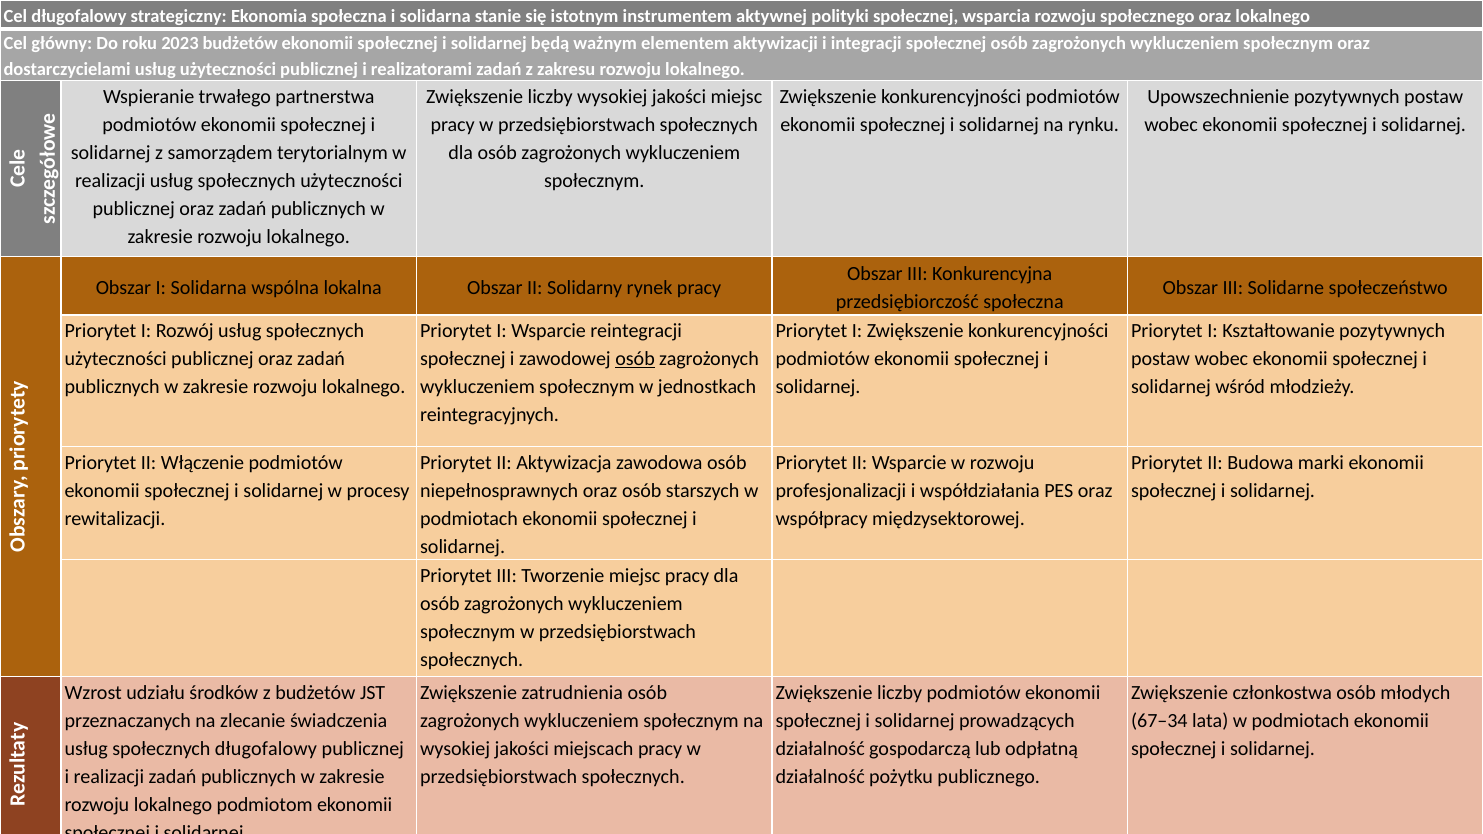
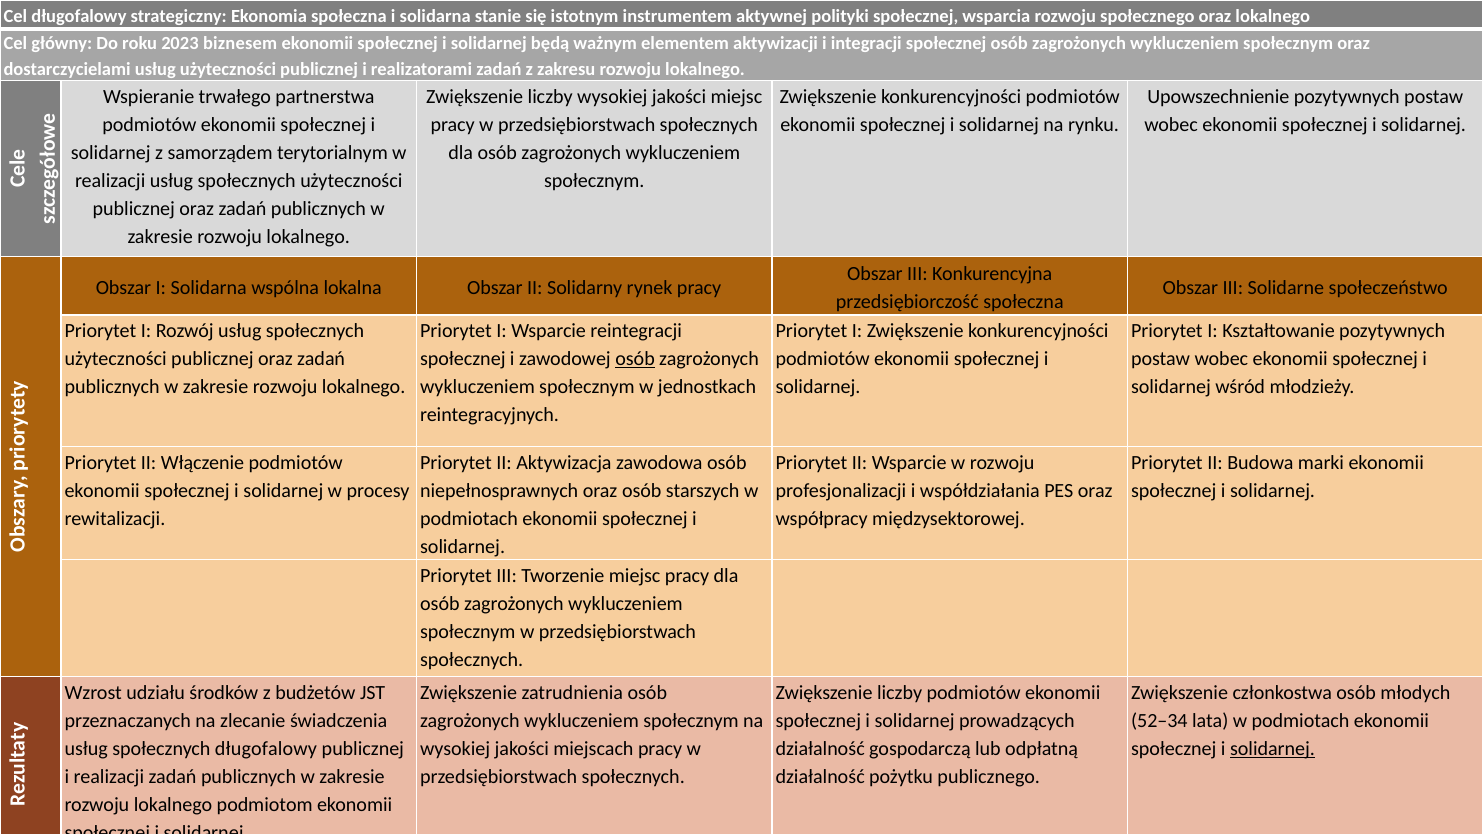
2023 budżetów: budżetów -> biznesem
67–34: 67–34 -> 52–34
solidarnej at (1273, 749) underline: none -> present
